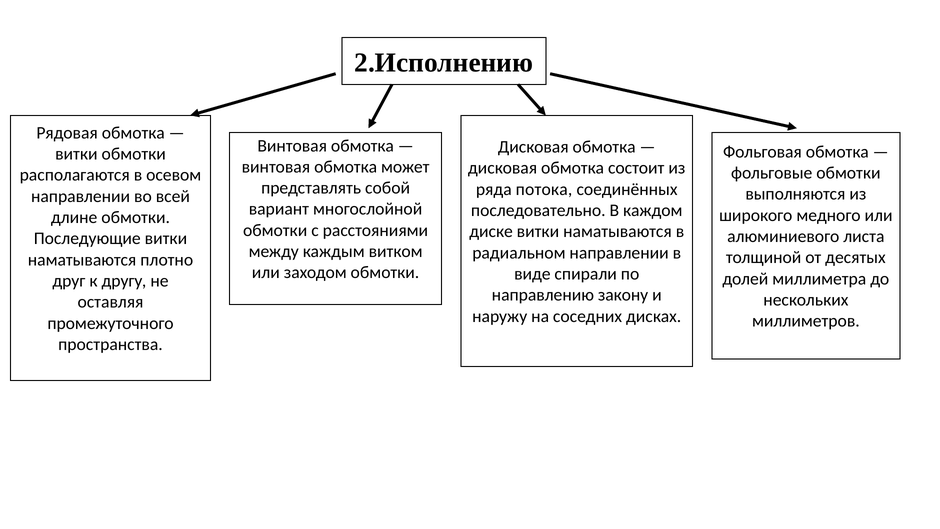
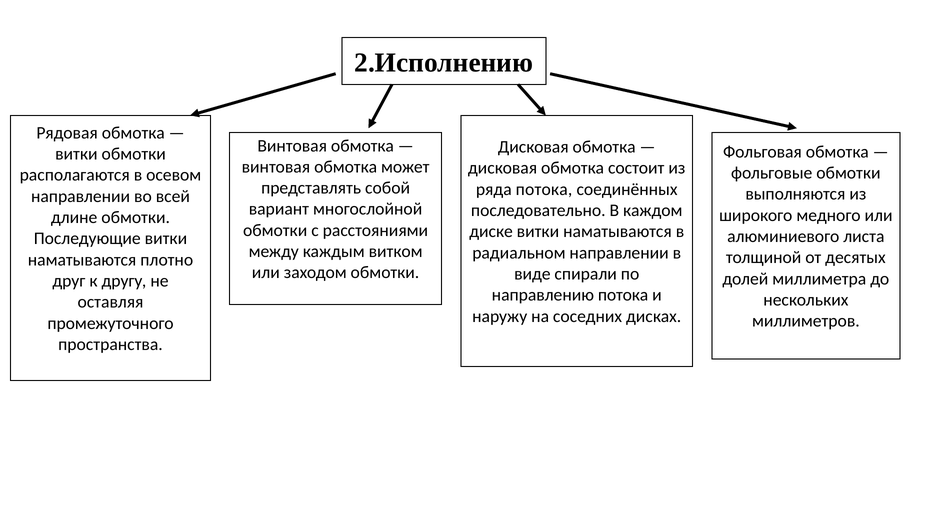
направлению закону: закону -> потока
